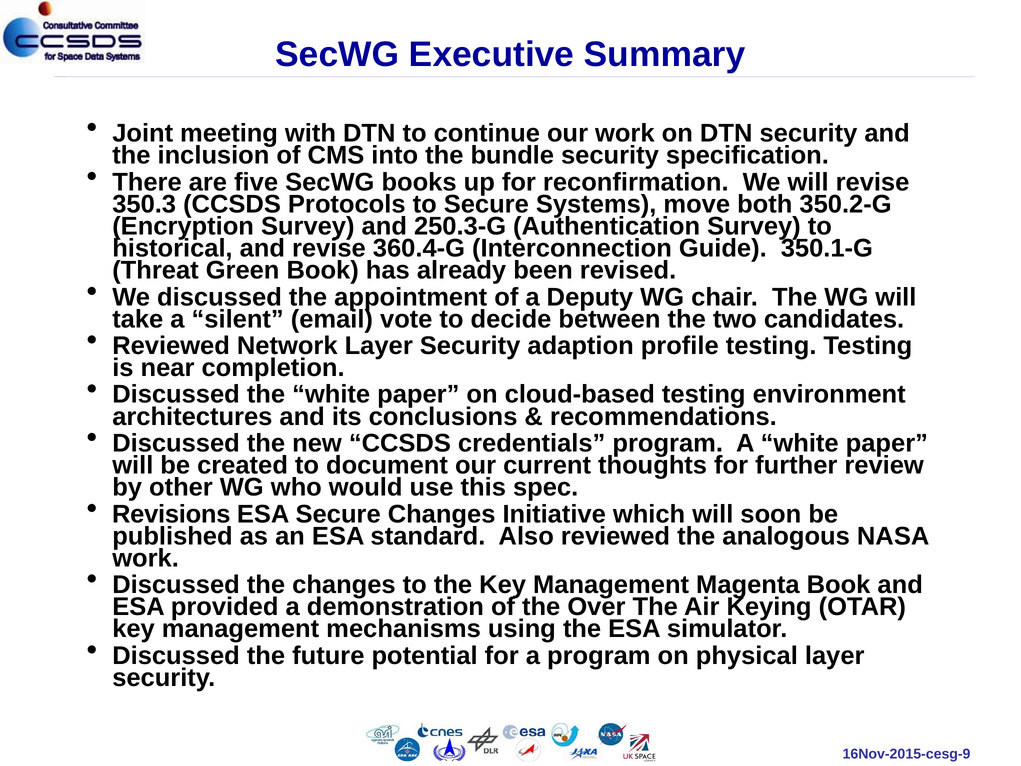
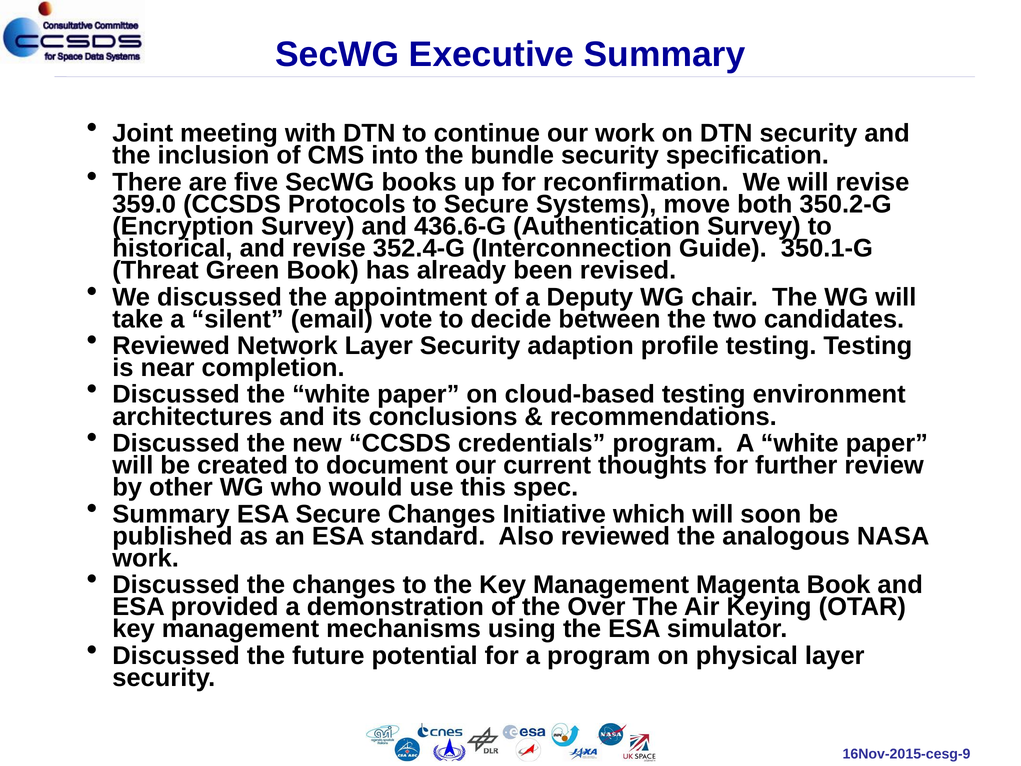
350.3: 350.3 -> 359.0
250.3-G: 250.3-G -> 436.6-G
360.4-G: 360.4-G -> 352.4-G
Revisions at (171, 514): Revisions -> Summary
